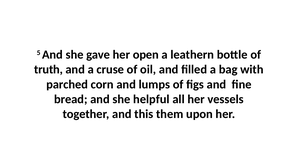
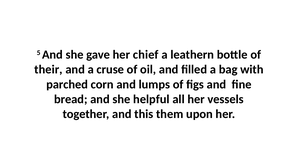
open: open -> chief
truth: truth -> their
